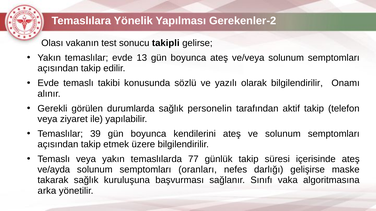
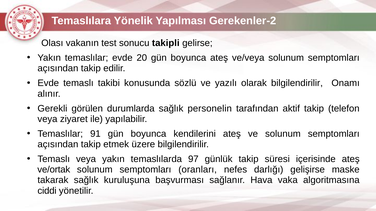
13: 13 -> 20
39: 39 -> 91
77: 77 -> 97
ve/ayda: ve/ayda -> ve/ortak
Sınıfı: Sınıfı -> Hava
arka: arka -> ciddi
